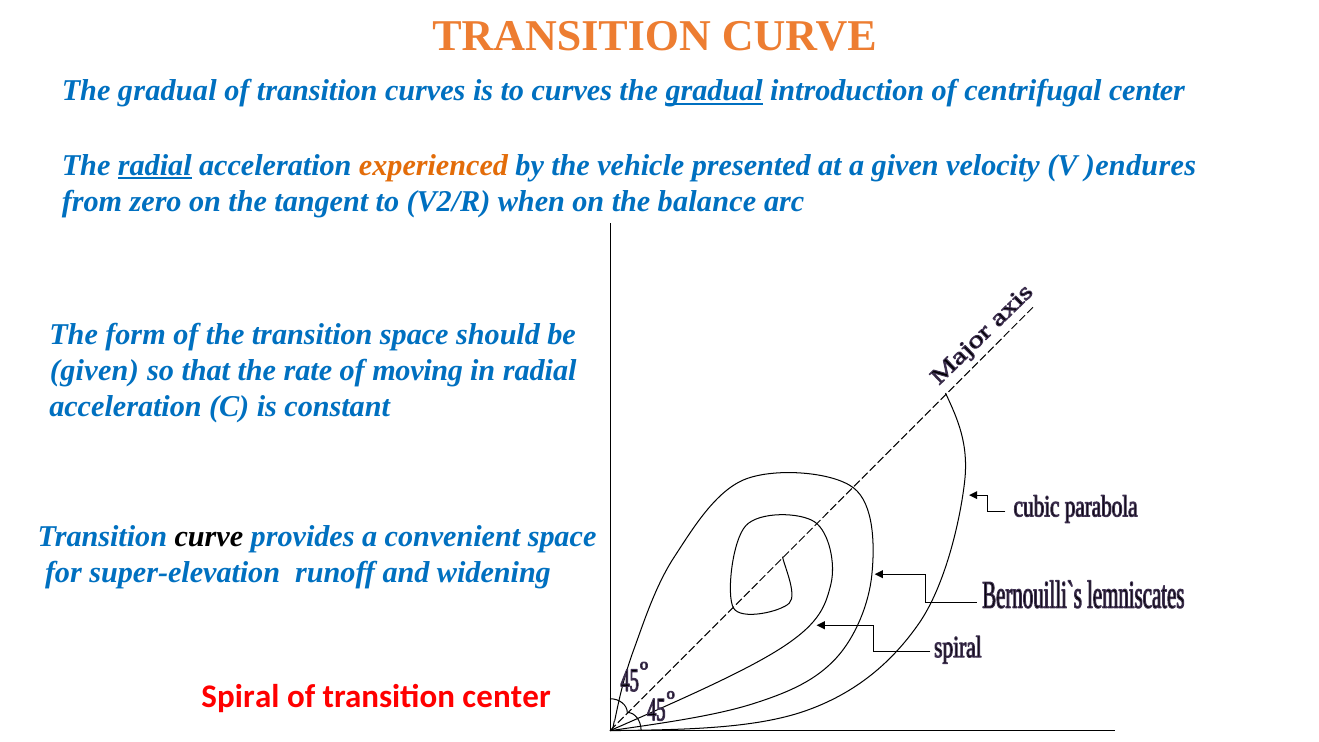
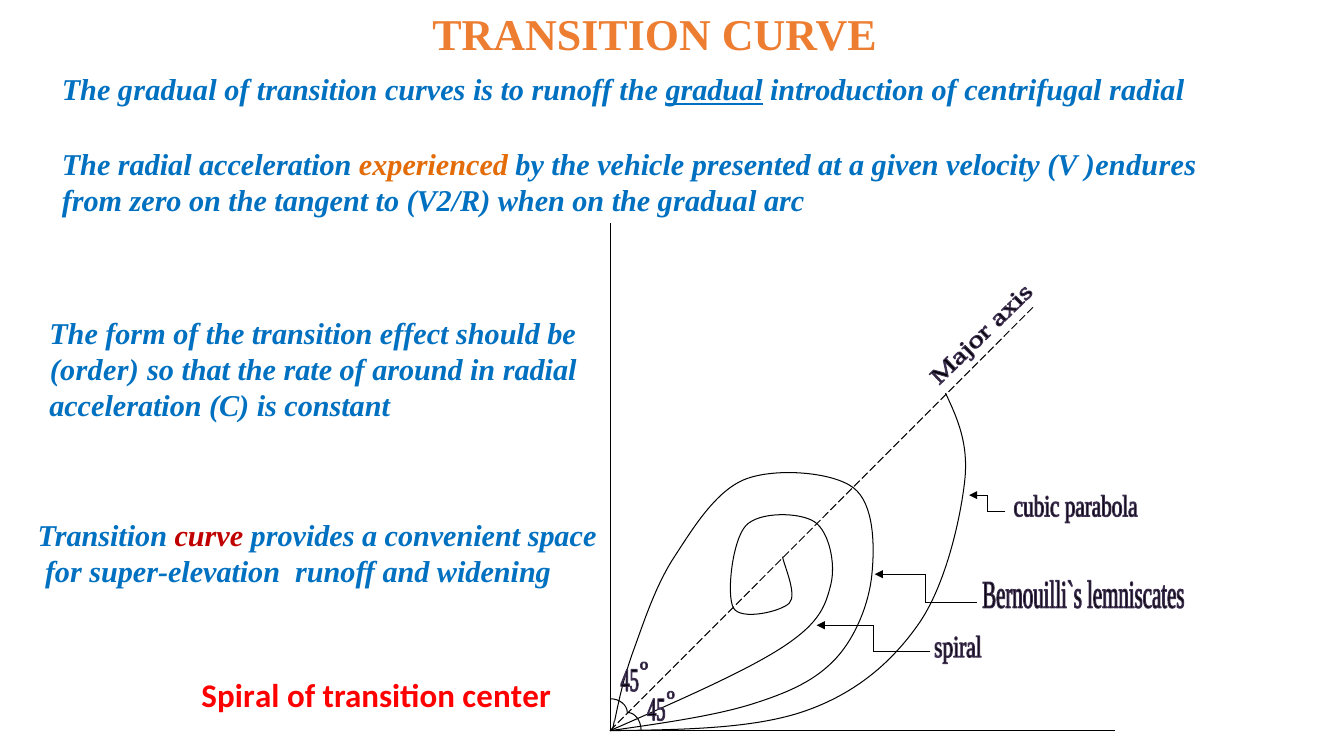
to curves: curves -> runoff
centrifugal center: center -> radial
radial at (155, 165) underline: present -> none
on the balance: balance -> gradual
transition space: space -> effect
given at (94, 370): given -> order
moving: moving -> around
curve at (209, 536) colour: black -> red
